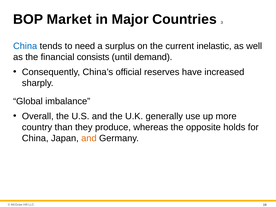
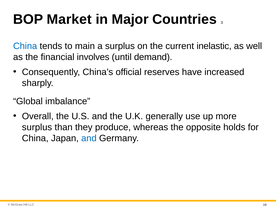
need: need -> main
consists: consists -> involves
country at (37, 127): country -> surplus
and at (89, 138) colour: orange -> blue
